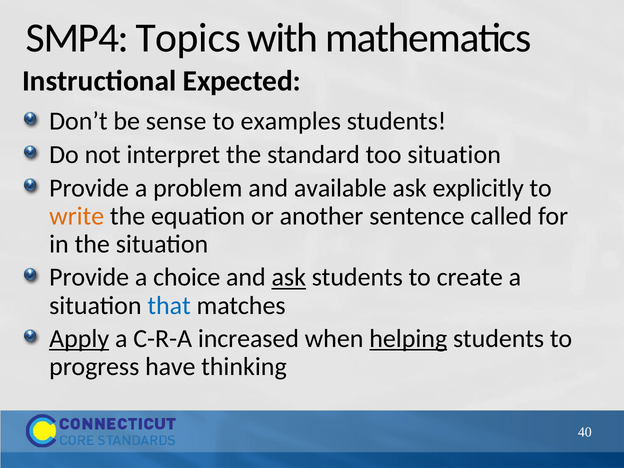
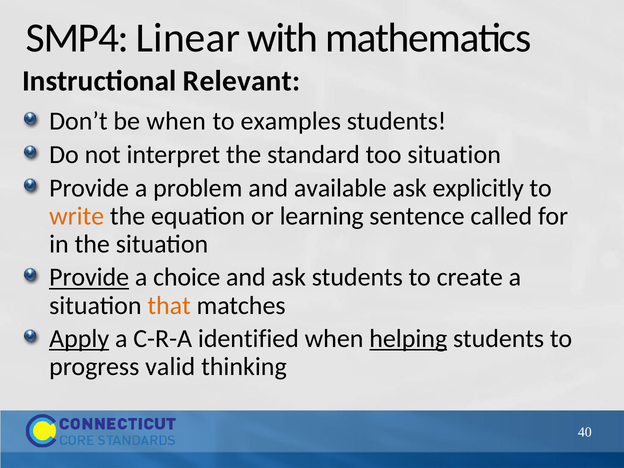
Topics: Topics -> Linear
Expected: Expected -> Relevant
be sense: sense -> when
another: another -> learning
Provide at (89, 277) underline: none -> present
ask at (289, 277) underline: present -> none
that colour: blue -> orange
increased: increased -> identified
have: have -> valid
